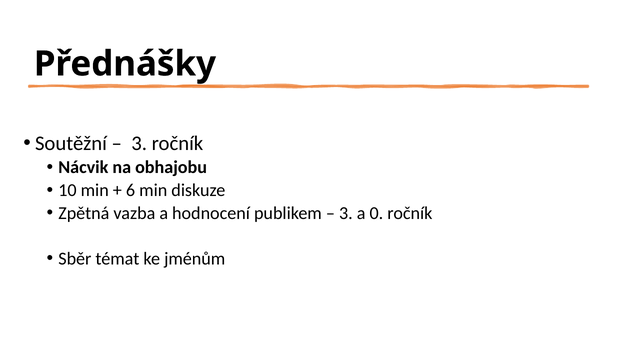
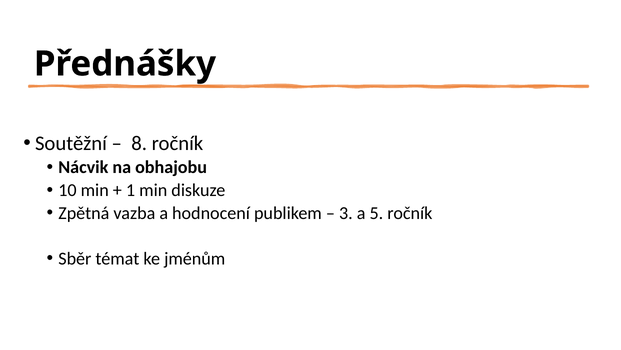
3 at (139, 143): 3 -> 8
6: 6 -> 1
0: 0 -> 5
